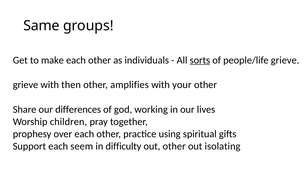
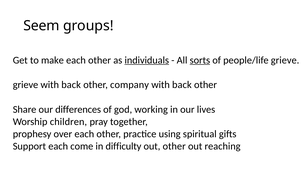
Same: Same -> Seem
individuals underline: none -> present
grieve with then: then -> back
amplifies: amplifies -> company
your at (182, 85): your -> back
seem: seem -> come
isolating: isolating -> reaching
